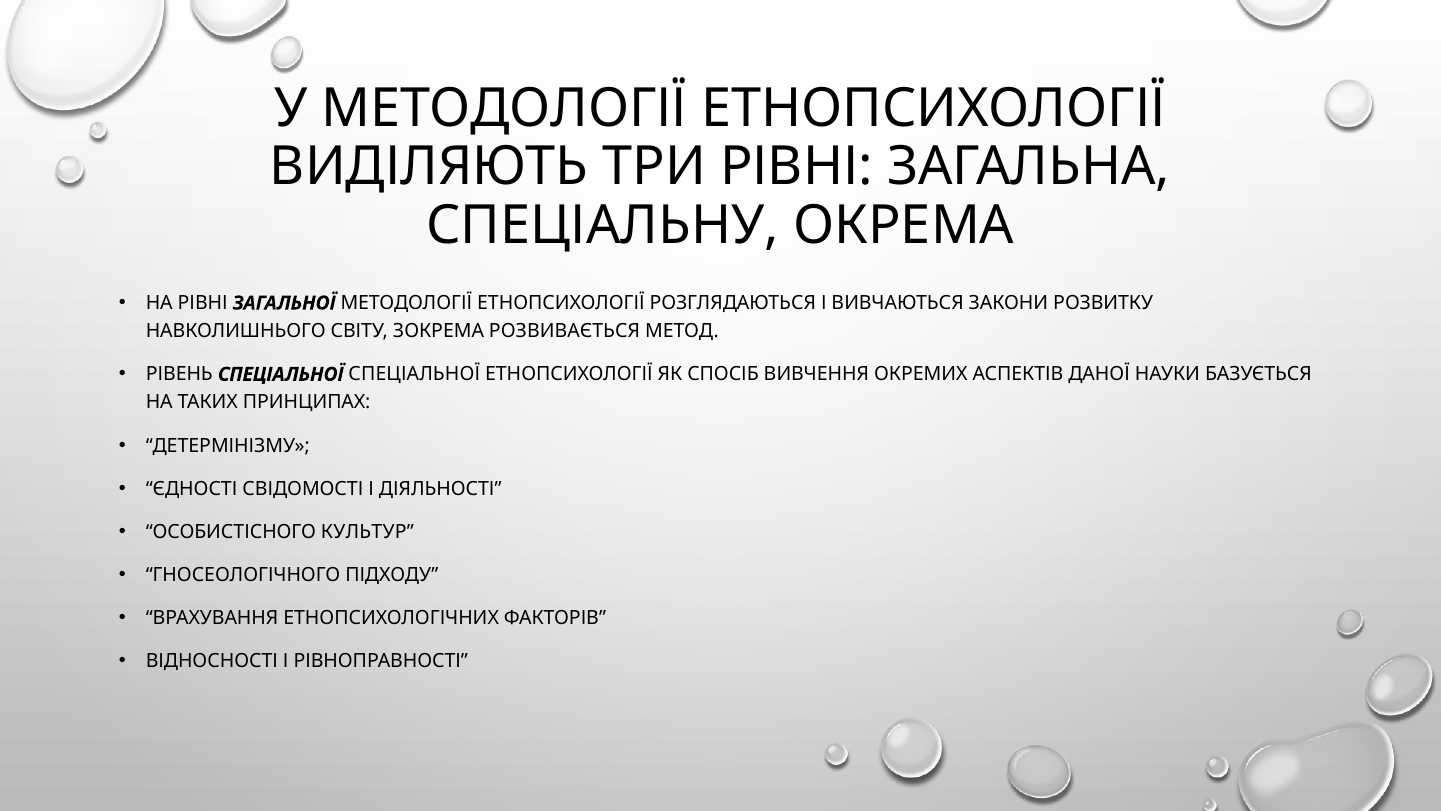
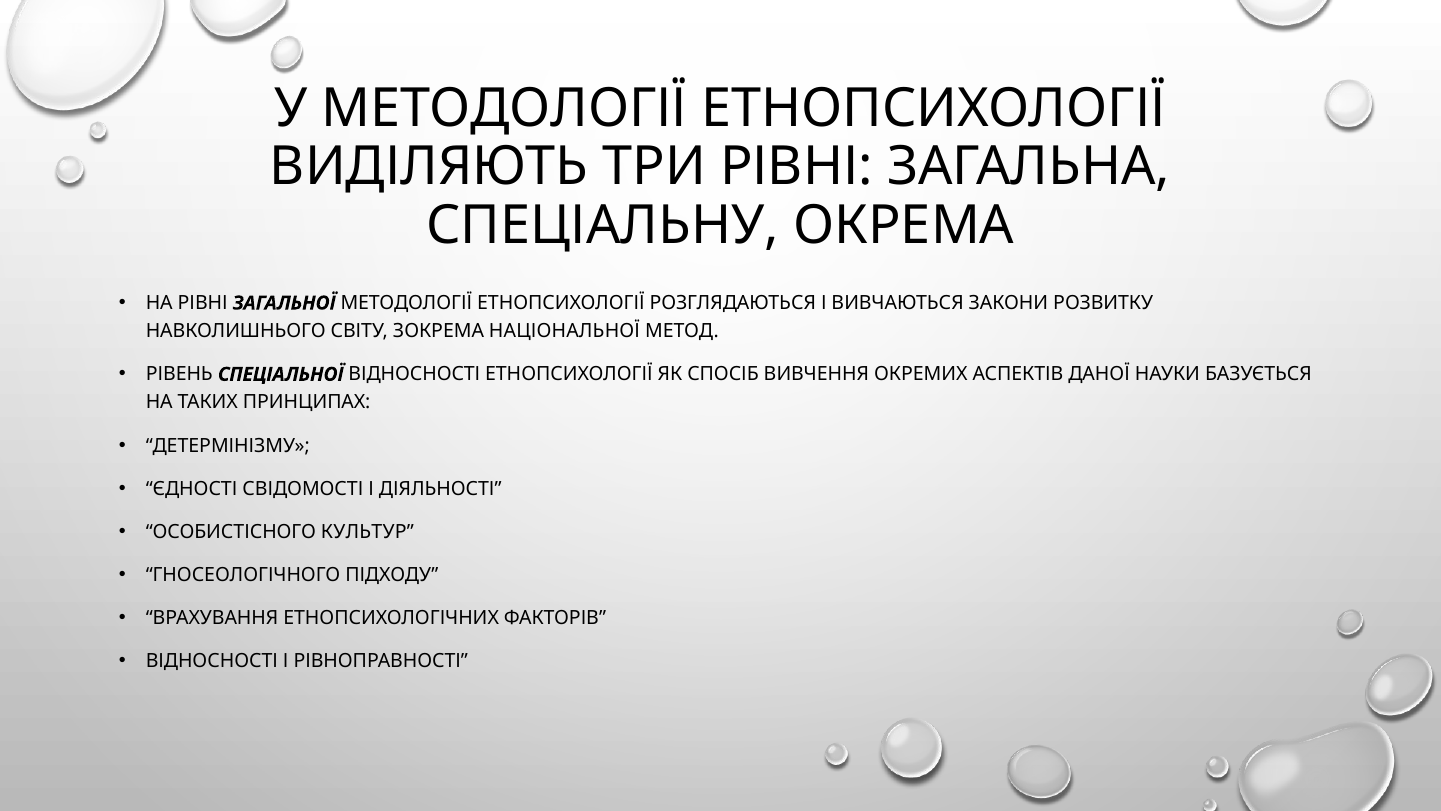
РОЗВИВАЄТЬСЯ: РОЗВИВАЄТЬСЯ -> НАЦІОНАЛЬНОЇ
СПЕЦІАЛЬНОЇ СПЕЦІАЛЬНОЇ: СПЕЦІАЛЬНОЇ -> ВІДНОСНОСТІ
